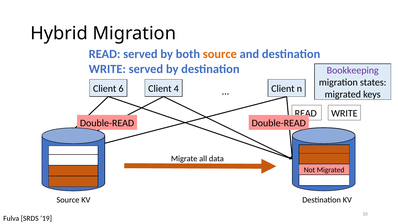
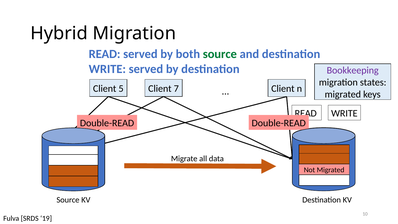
source at (220, 54) colour: orange -> green
6: 6 -> 5
4: 4 -> 7
